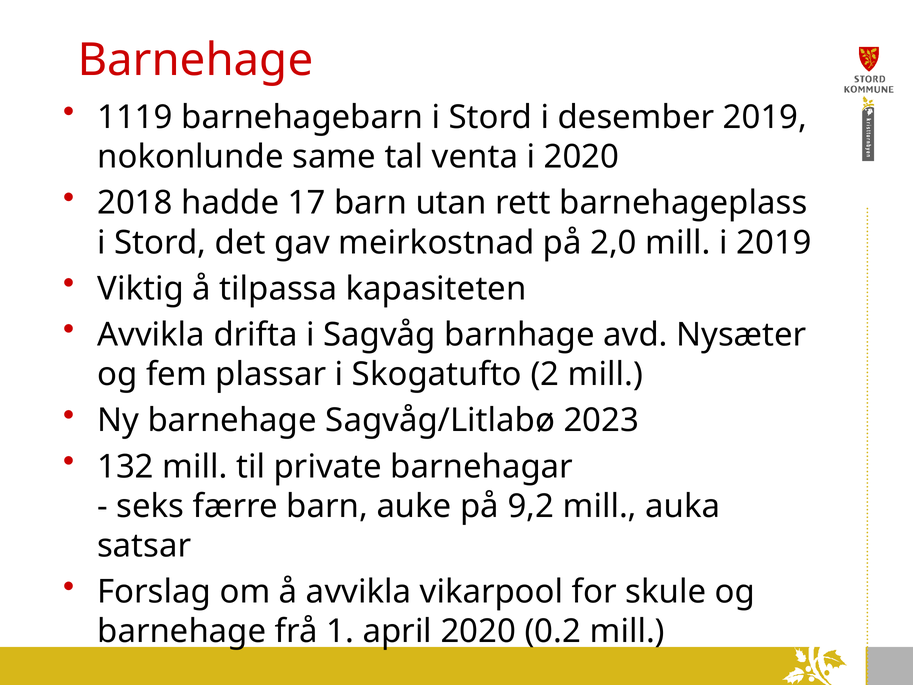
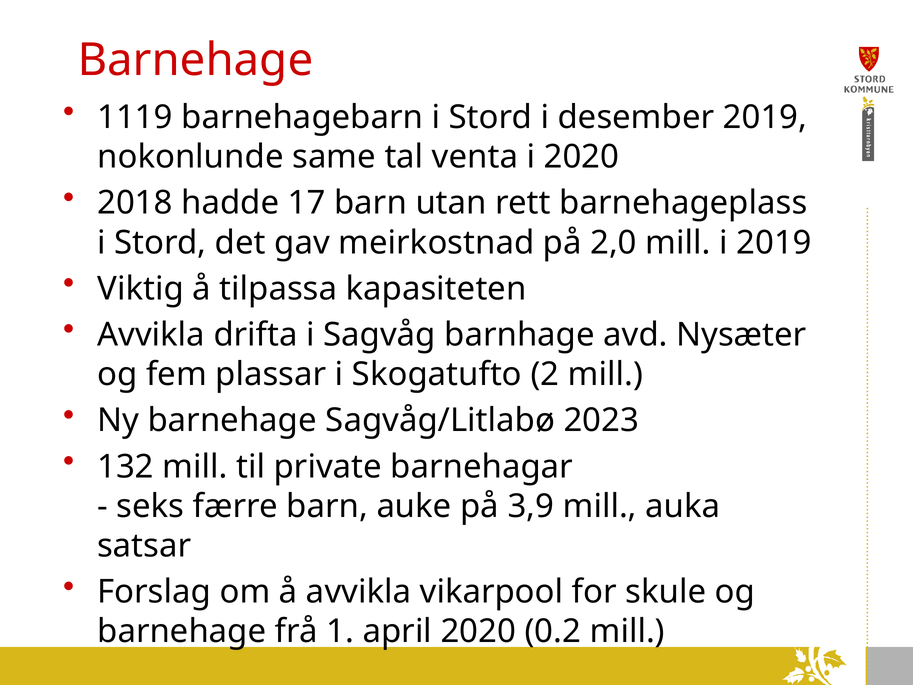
9,2: 9,2 -> 3,9
